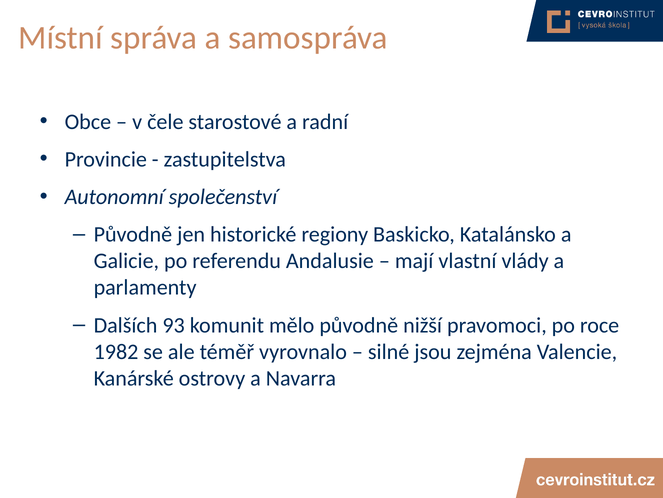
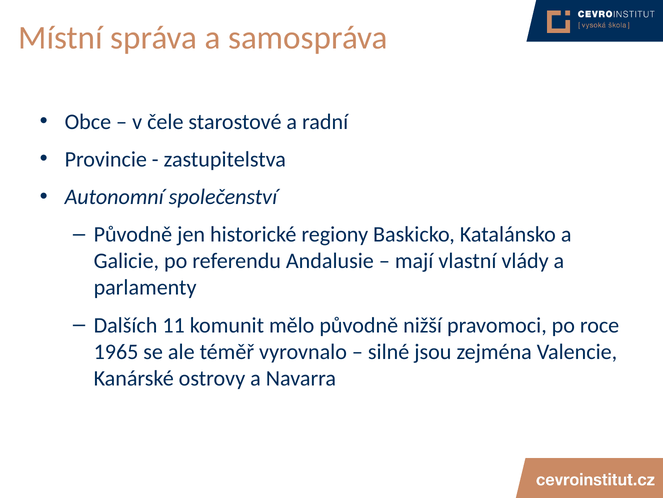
93: 93 -> 11
1982: 1982 -> 1965
